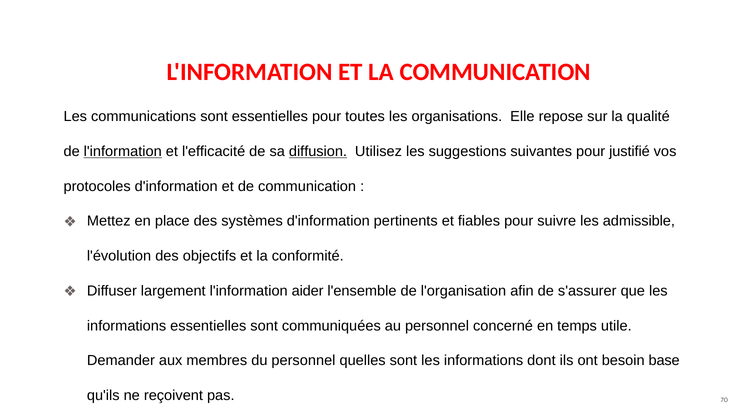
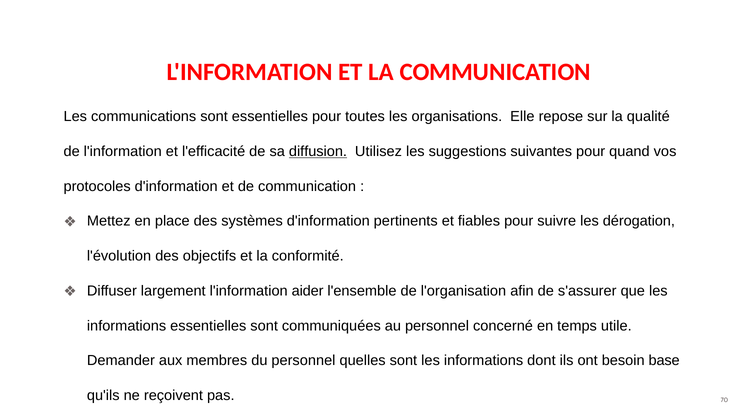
l'information at (123, 152) underline: present -> none
justifié: justifié -> quand
admissible: admissible -> dérogation
